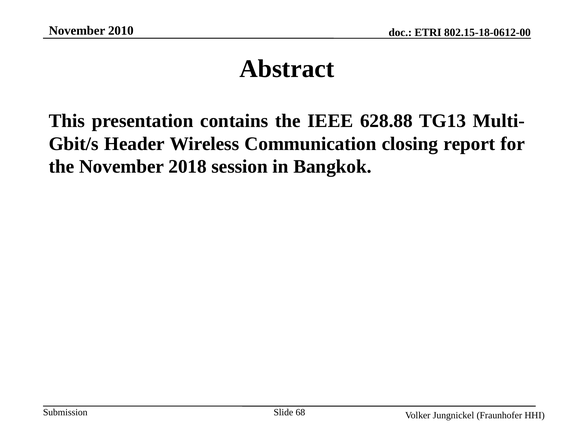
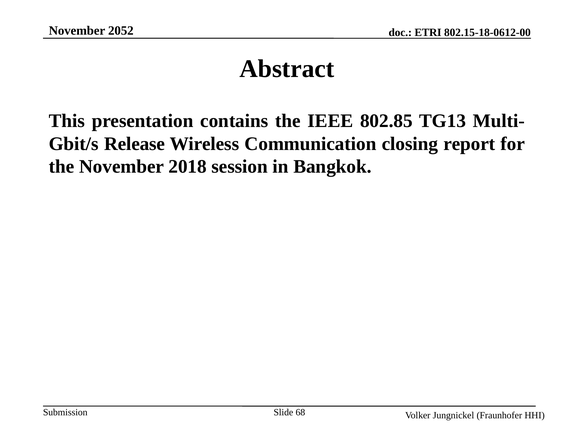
2010: 2010 -> 2052
628.88: 628.88 -> 802.85
Header: Header -> Release
